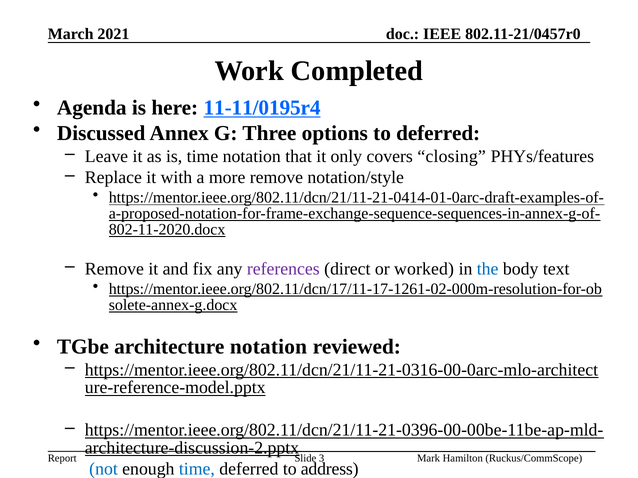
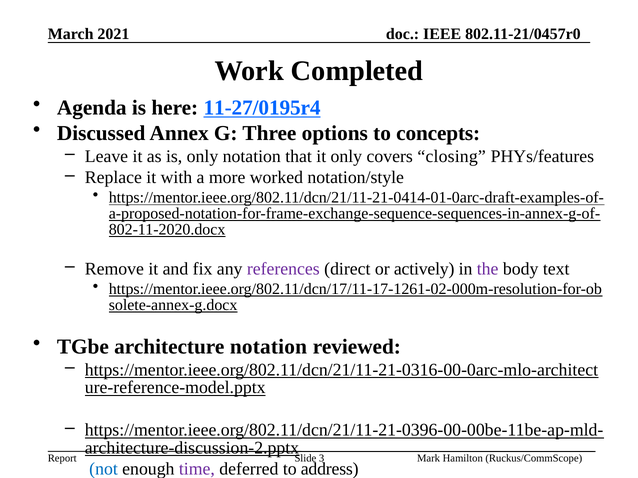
11-11/0195r4: 11-11/0195r4 -> 11-27/0195r4
to deferred: deferred -> concepts
is time: time -> only
more remove: remove -> worked
worked: worked -> actively
the colour: blue -> purple
time at (197, 470) colour: blue -> purple
